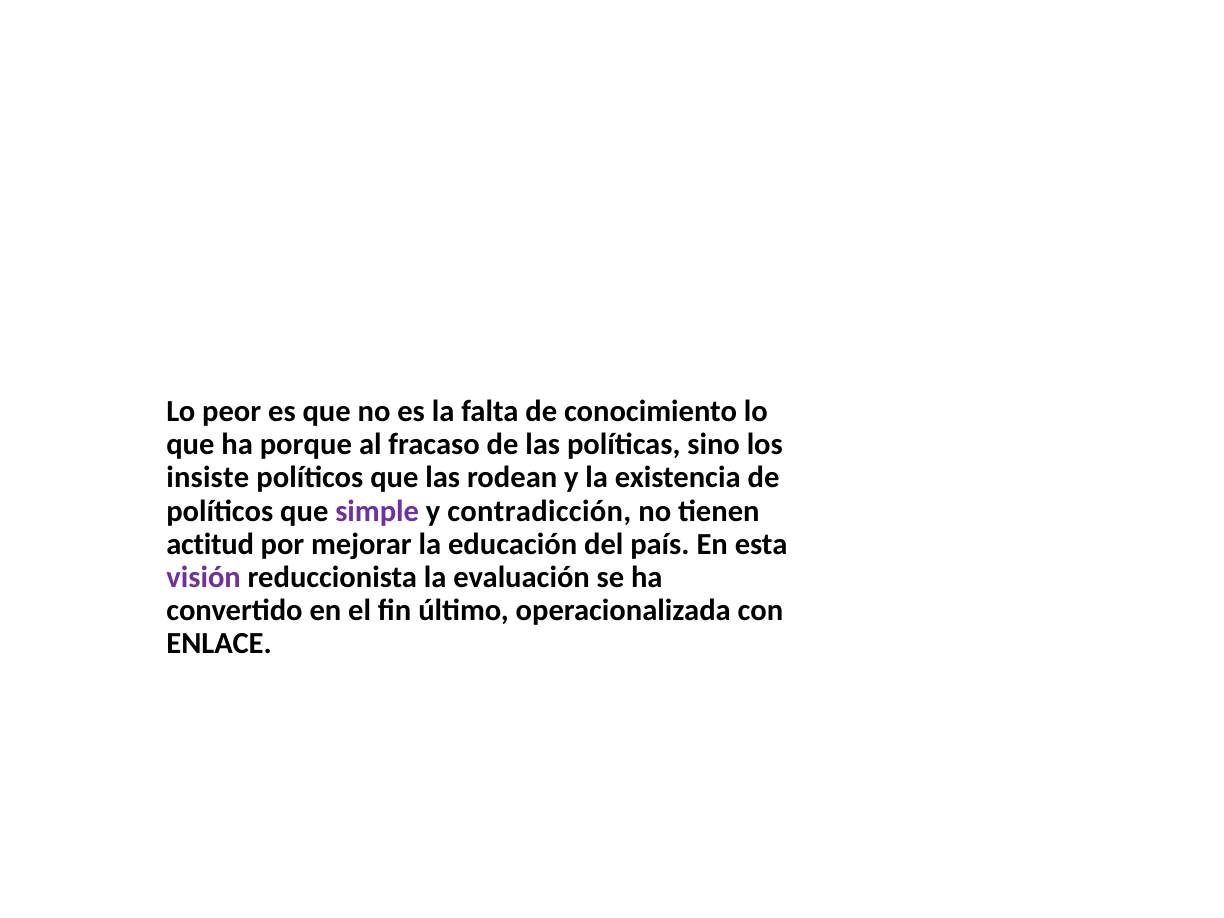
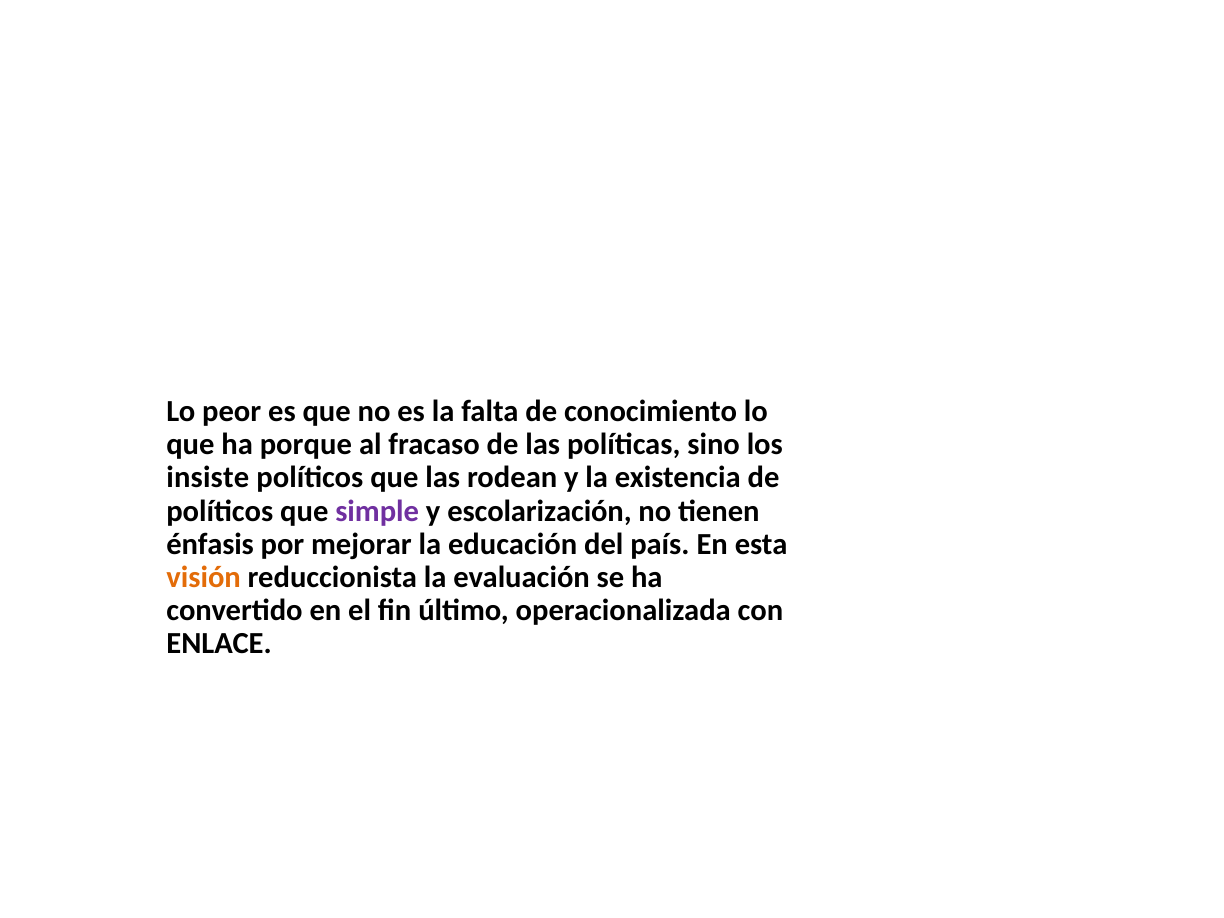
contradicción: contradicción -> escolarización
actitud: actitud -> énfasis
visión colour: purple -> orange
